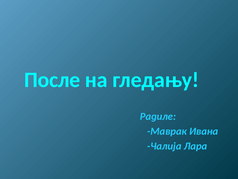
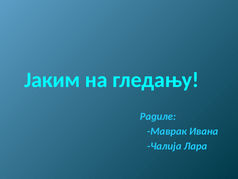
После: После -> Јаким
